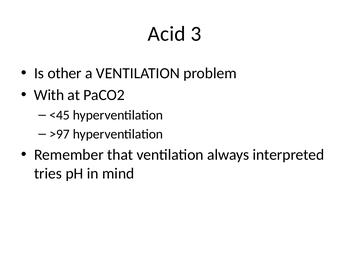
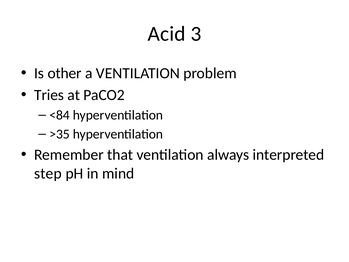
With: With -> Tries
<45: <45 -> <84
>97: >97 -> >35
tries: tries -> step
